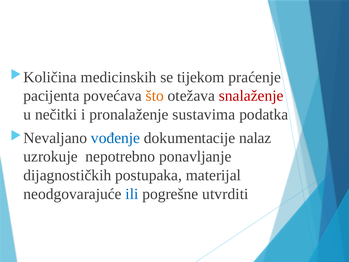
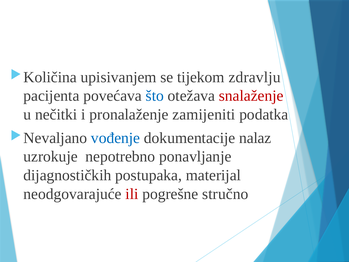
medicinskih: medicinskih -> upisivanjem
praćenje: praćenje -> zdravlju
što colour: orange -> blue
sustavima: sustavima -> zamijeniti
ili colour: blue -> red
utvrditi: utvrditi -> stručno
